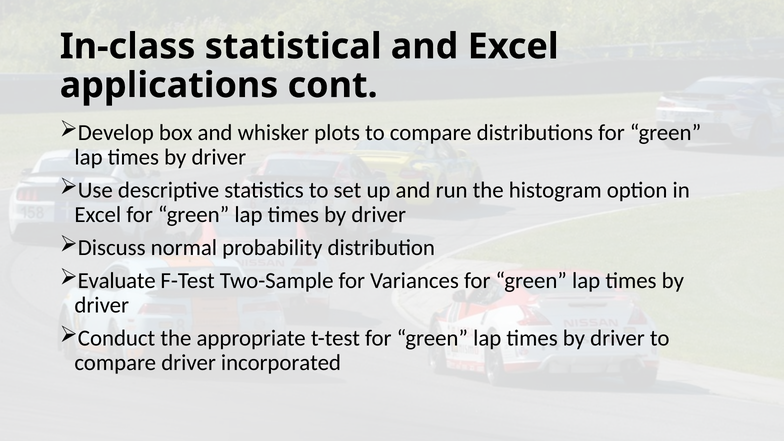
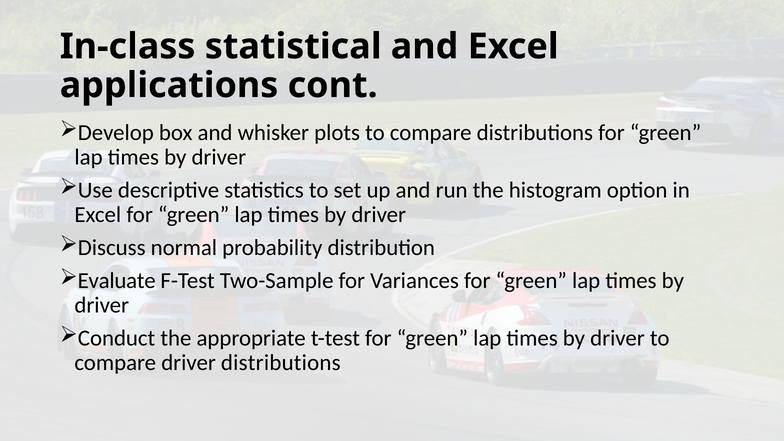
driver incorporated: incorporated -> distributions
